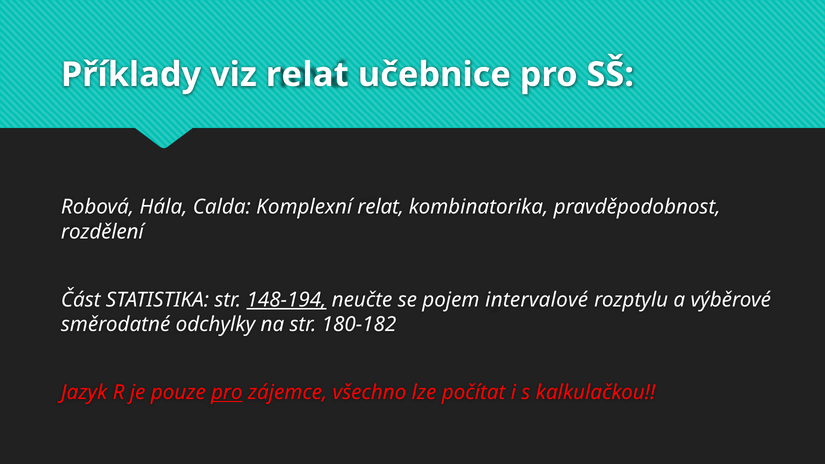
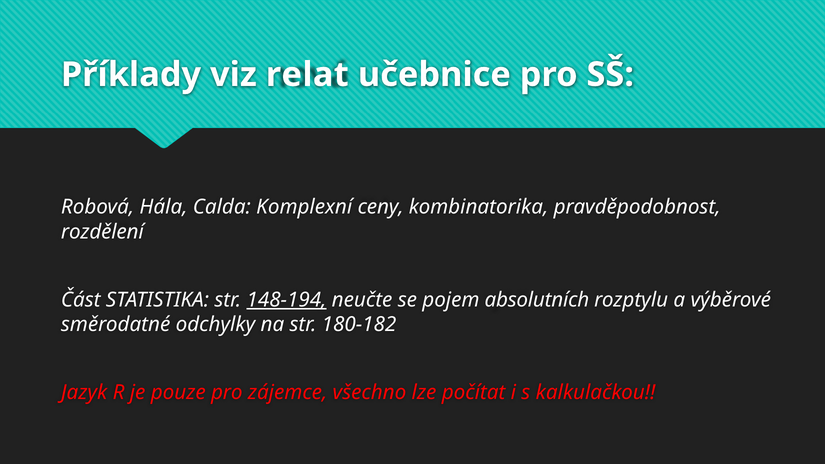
Komplexní relat: relat -> ceny
intervalové: intervalové -> absolutních
pro at (227, 393) underline: present -> none
